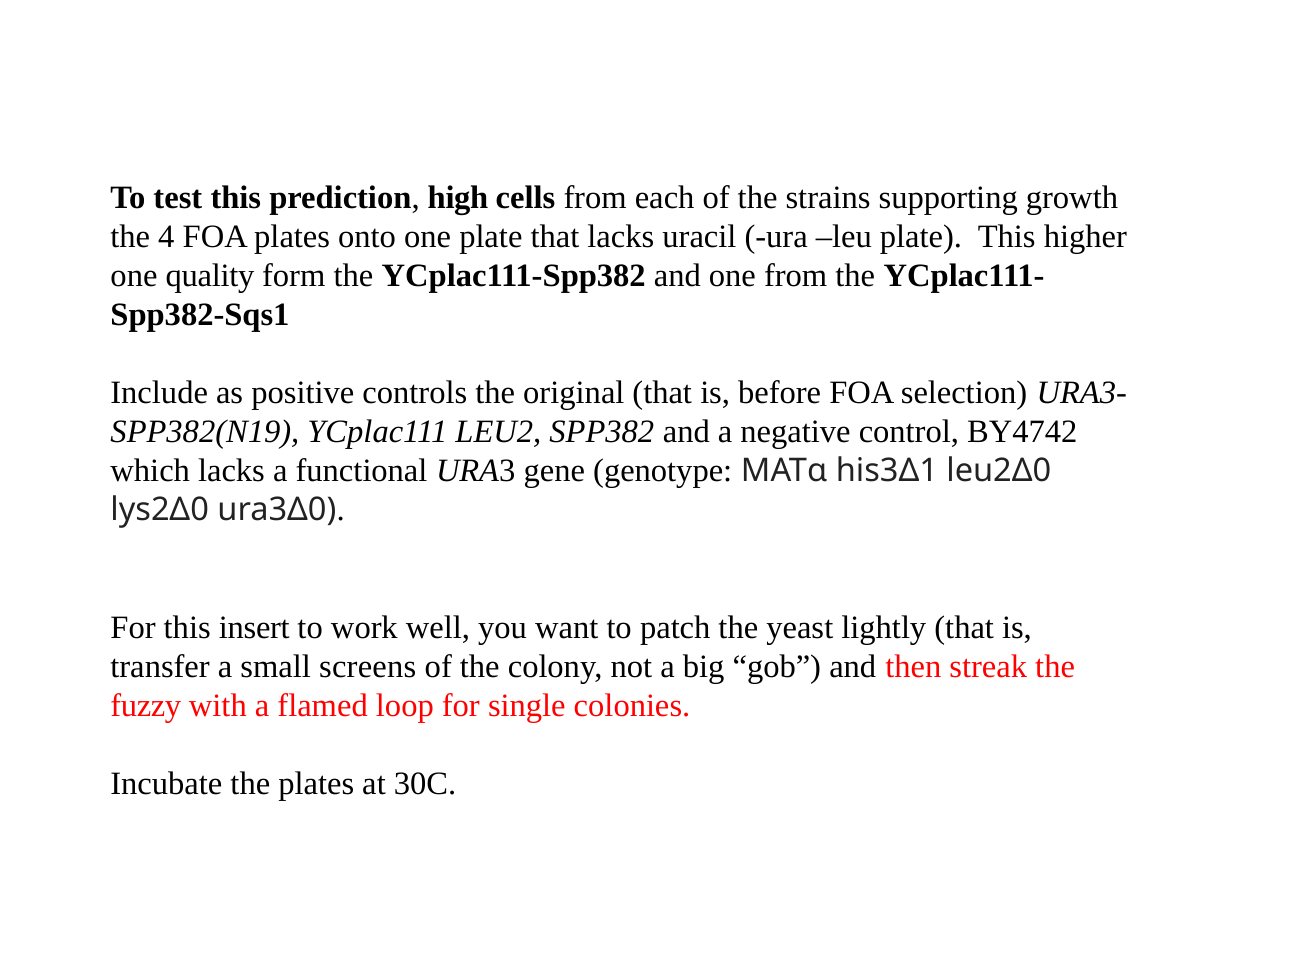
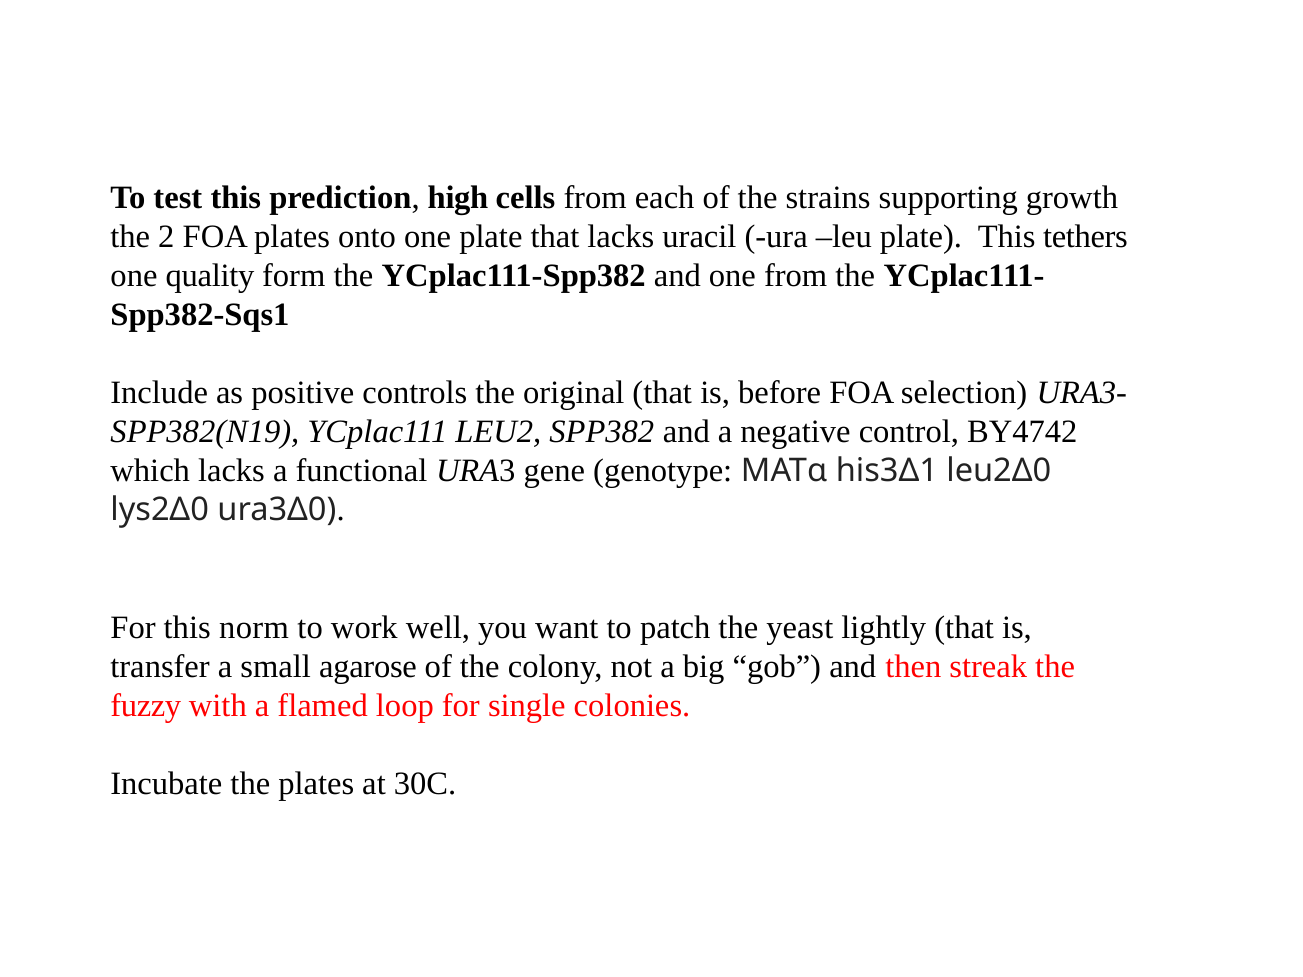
4: 4 -> 2
higher: higher -> tethers
insert: insert -> norm
screens: screens -> agarose
